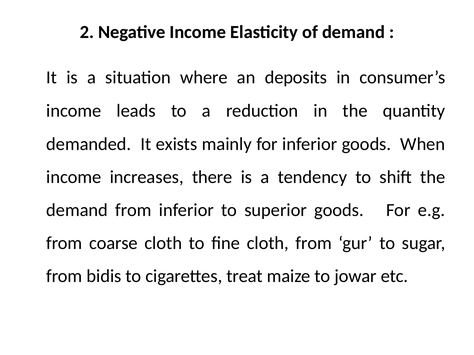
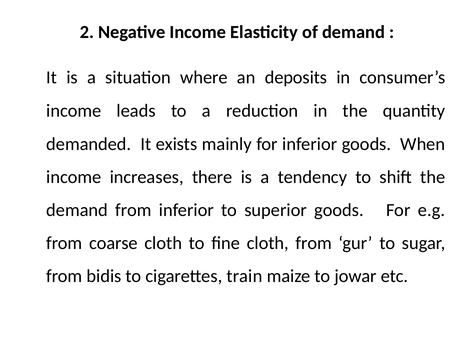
treat: treat -> train
